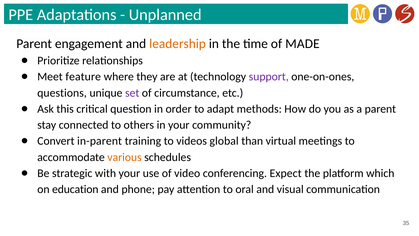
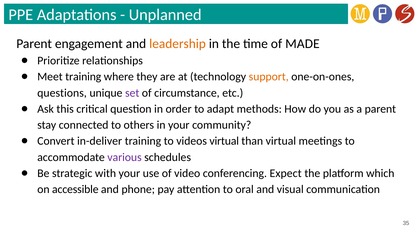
Meet feature: feature -> training
support colour: purple -> orange
in-parent: in-parent -> in-deliver
videos global: global -> virtual
various colour: orange -> purple
education: education -> accessible
